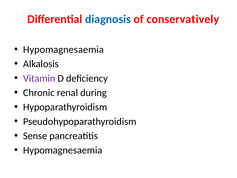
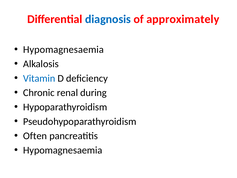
conservatively: conservatively -> approximately
Vitamin colour: purple -> blue
Sense: Sense -> Often
